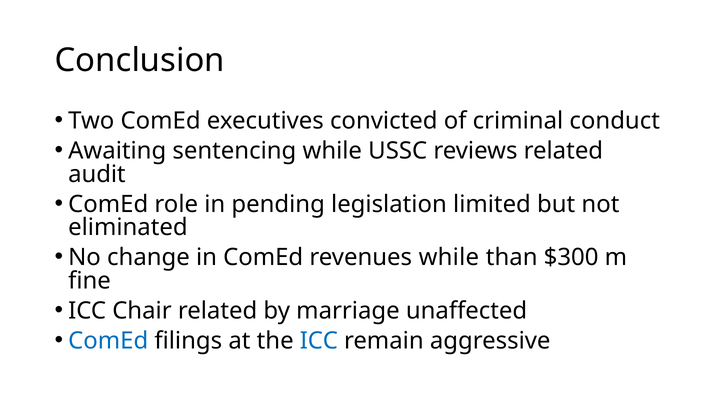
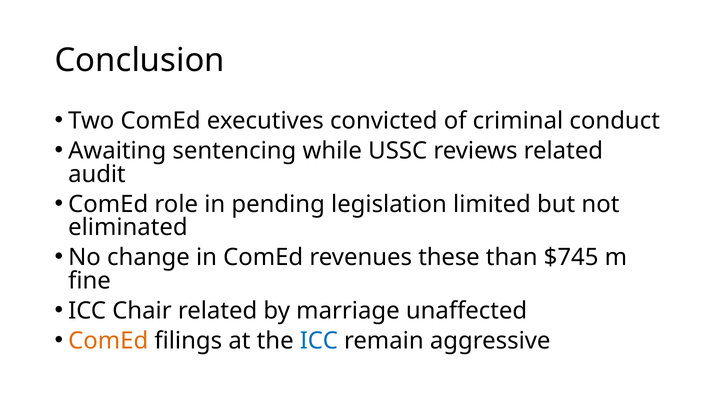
revenues while: while -> these
$300: $300 -> $745
ComEd at (108, 341) colour: blue -> orange
